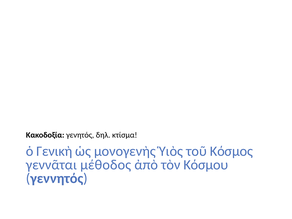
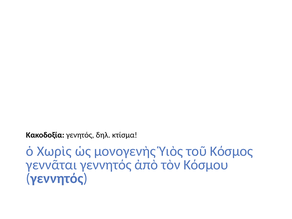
Γενικὴ: Γενικὴ -> Χωρὶς
γεννᾶται μέθοδος: μέθοδος -> γεννητός
